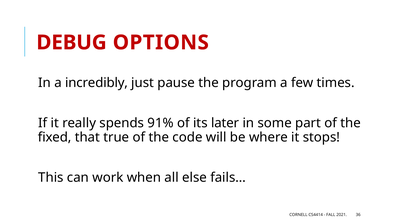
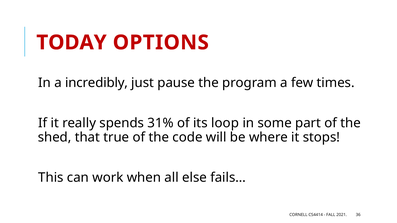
DEBUG: DEBUG -> TODAY
91%: 91% -> 31%
later: later -> loop
fixed: fixed -> shed
